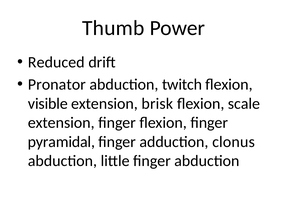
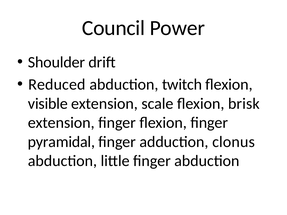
Thumb: Thumb -> Council
Reduced: Reduced -> Shoulder
Pronator: Pronator -> Reduced
brisk: brisk -> scale
scale: scale -> brisk
